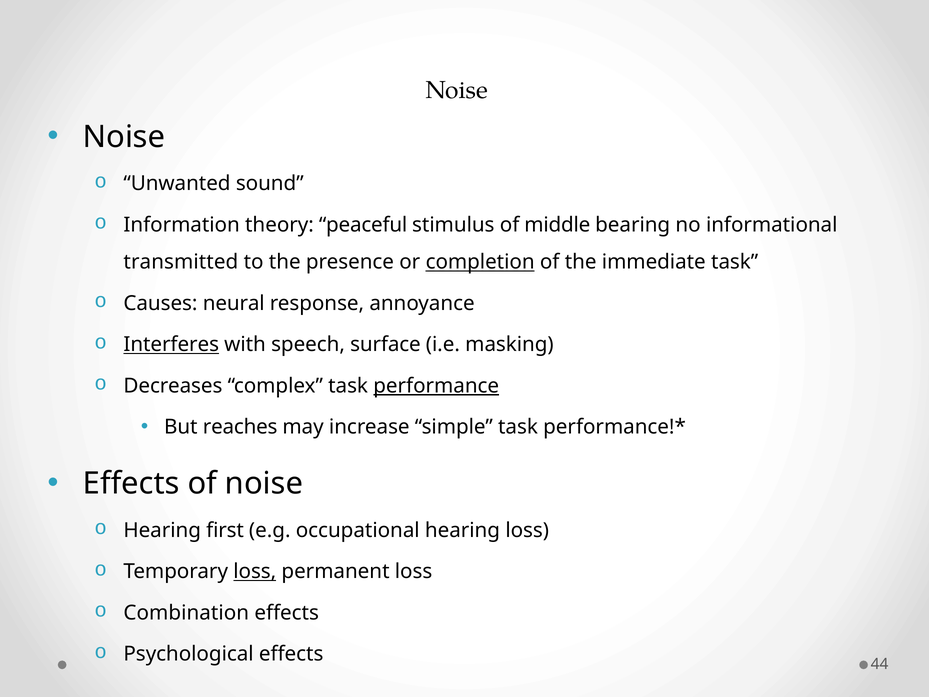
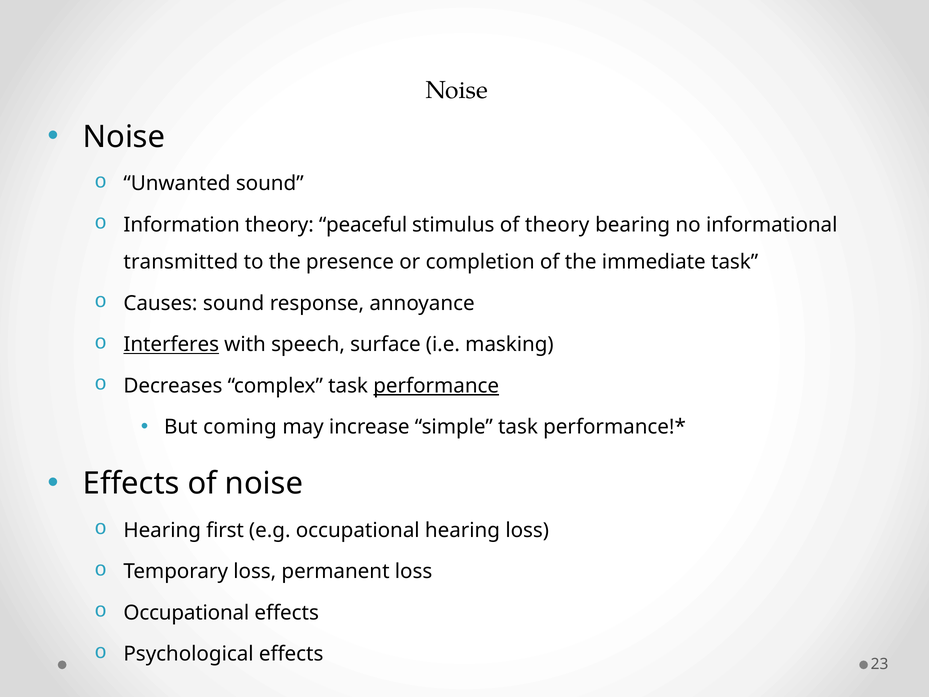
of middle: middle -> theory
completion underline: present -> none
Causes neural: neural -> sound
reaches: reaches -> coming
loss at (255, 571) underline: present -> none
Combination at (186, 613): Combination -> Occupational
44: 44 -> 23
